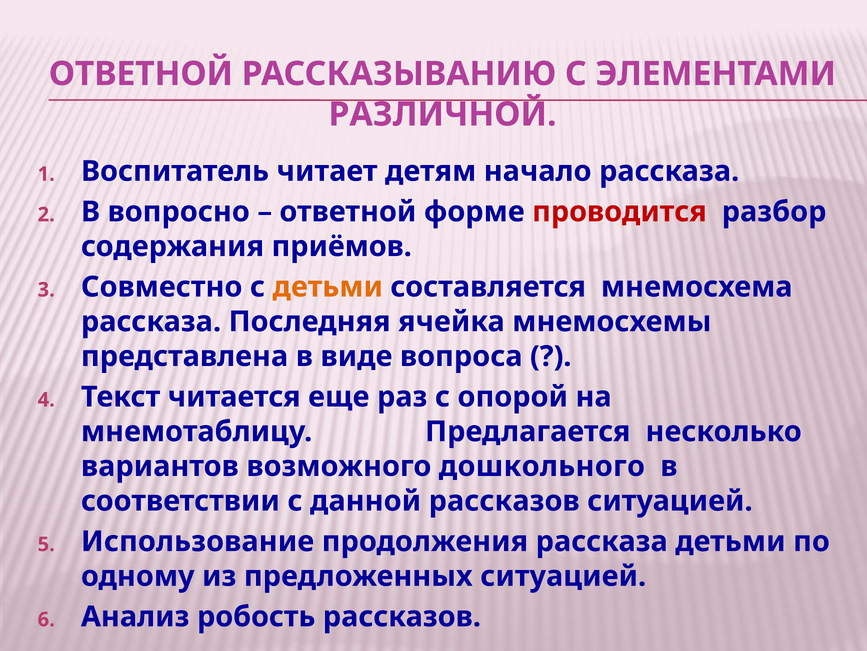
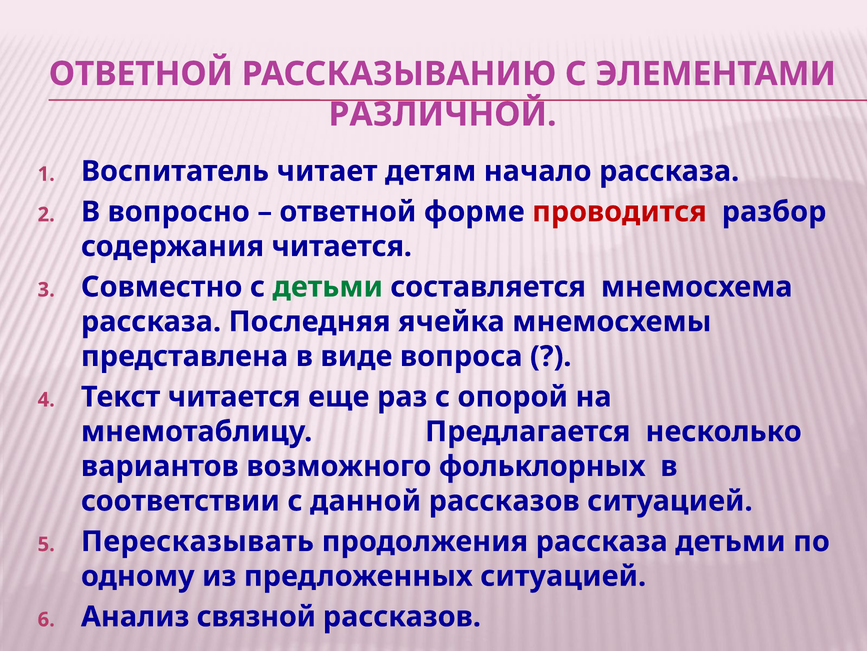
содержания приёмов: приёмов -> читается
детьми at (328, 287) colour: orange -> green
дошкольного: дошкольного -> фольклорных
Использование: Использование -> Пересказывать
робость: робость -> связной
